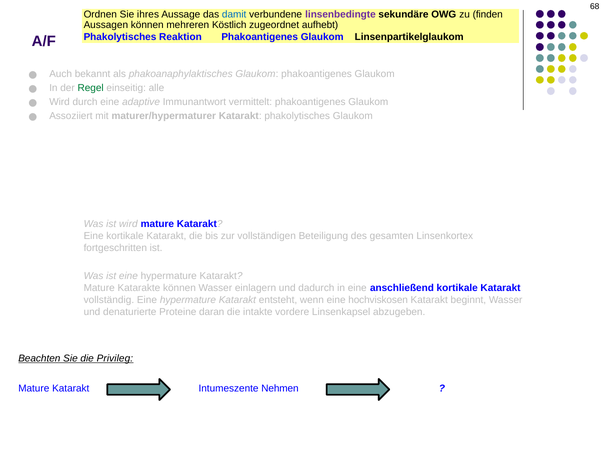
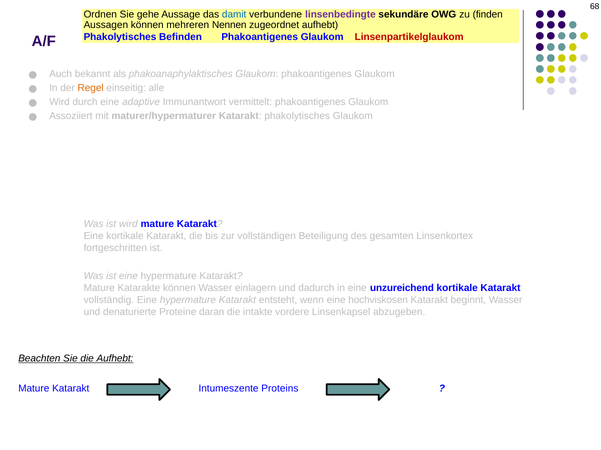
ihres: ihres -> gehe
Köstlich: Köstlich -> Nennen
Reaktion: Reaktion -> Befinden
Linsenpartikelglaukom colour: black -> red
Regel colour: green -> orange
anschließend: anschließend -> unzureichend
die Privileg: Privileg -> Aufhebt
Nehmen: Nehmen -> Proteins
